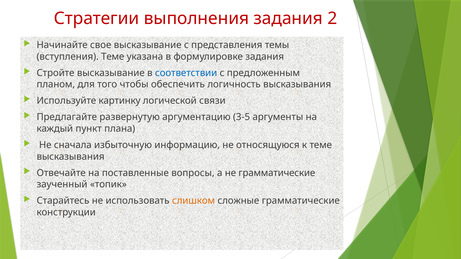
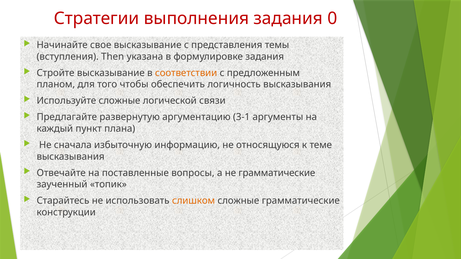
2: 2 -> 0
вступления Теме: Теме -> Then
соответствии colour: blue -> orange
Используйте картинку: картинку -> сложные
3-5: 3-5 -> 3-1
